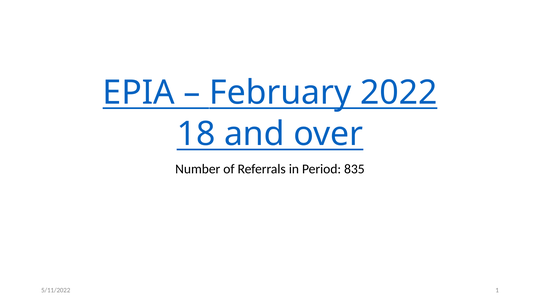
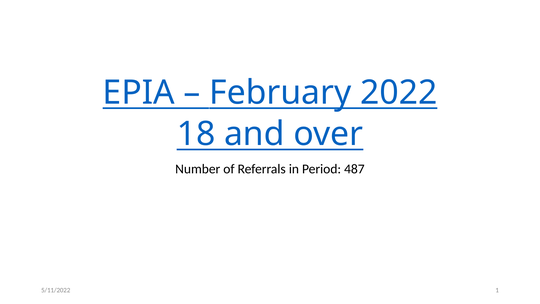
835: 835 -> 487
